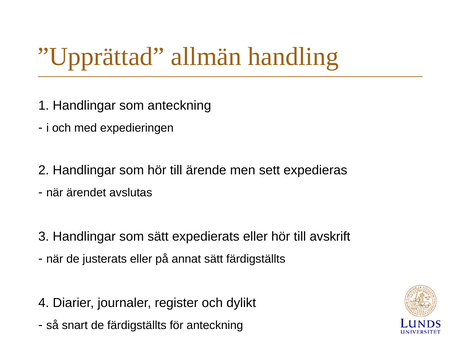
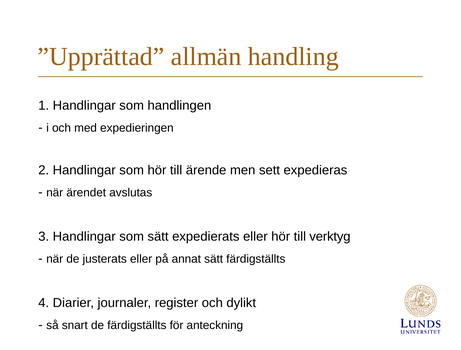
som anteckning: anteckning -> handlingen
avskrift: avskrift -> verktyg
